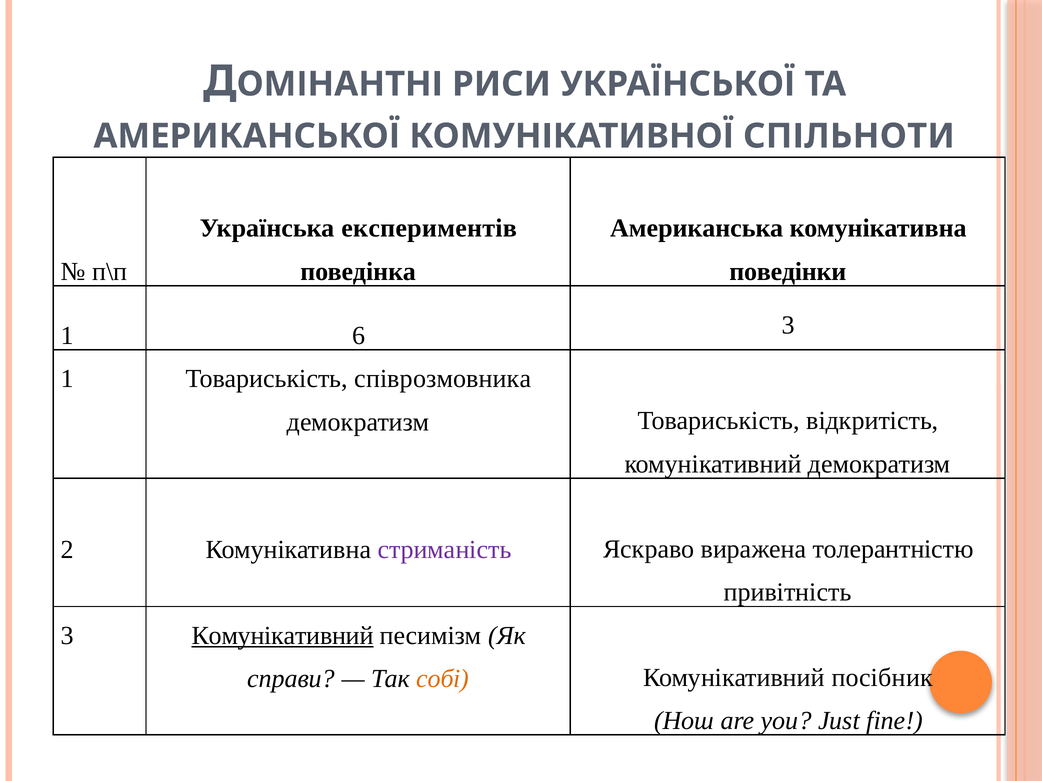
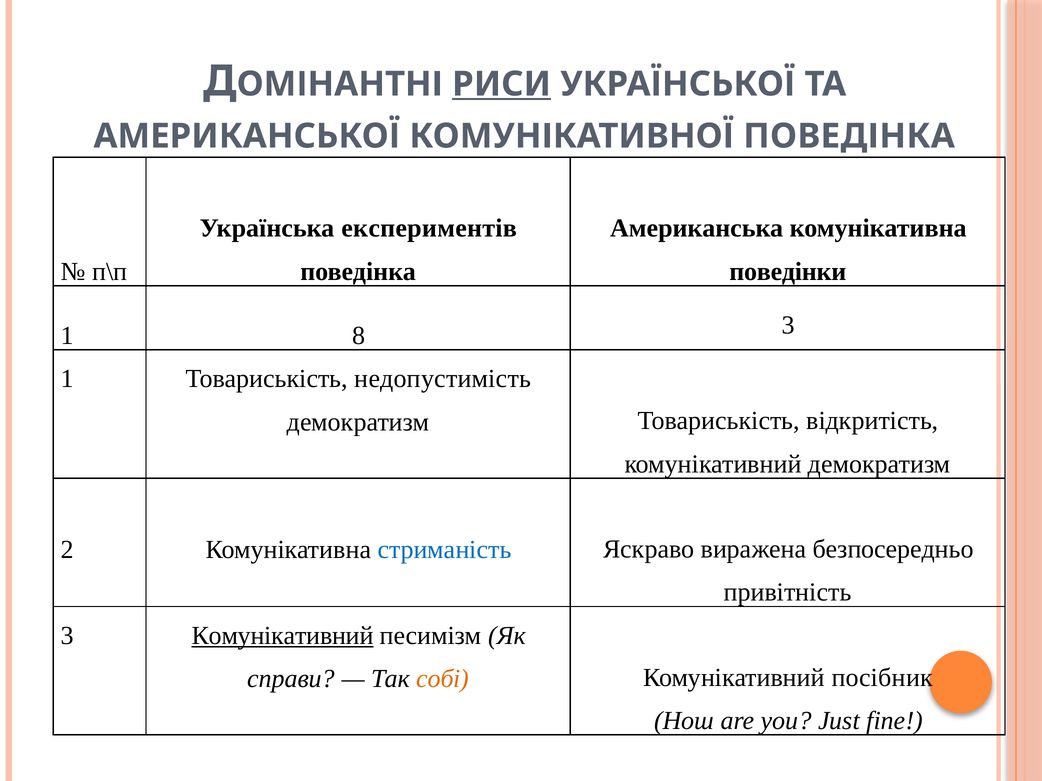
РИСИ underline: none -> present
КОМУНІКАТИВНОЇ СПІЛЬНОТИ: СПІЛЬНОТИ -> ПОВЕДІНКА
6: 6 -> 8
співрозмовника: співрозмовника -> недопустимість
стриманість colour: purple -> blue
толерантністю: толерантністю -> безпосередньо
